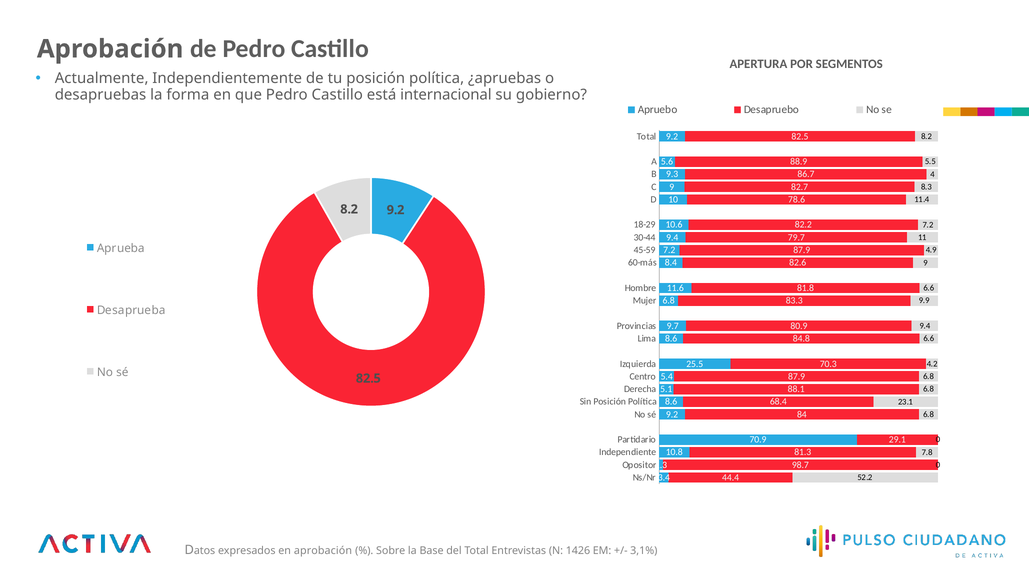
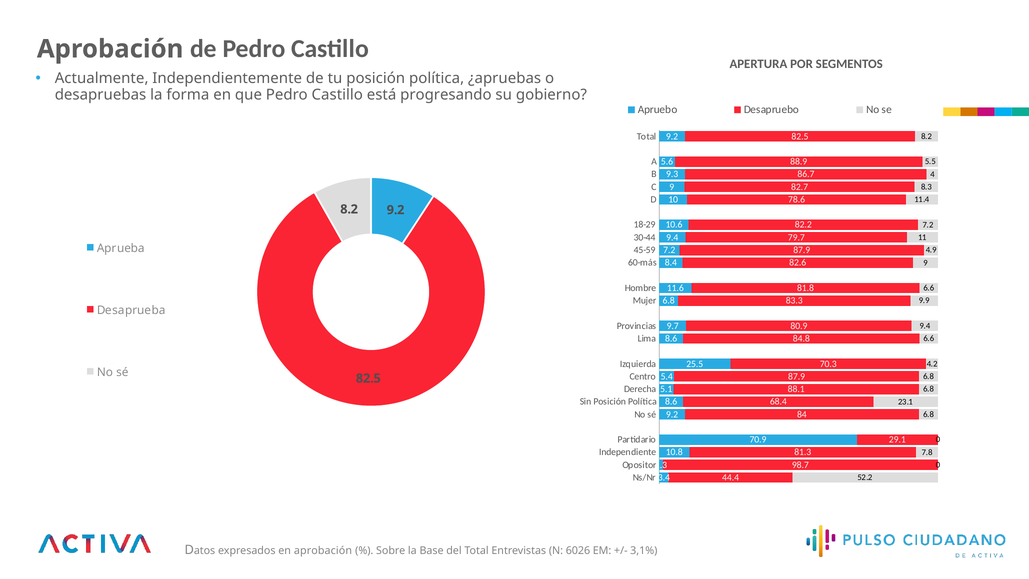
internacional: internacional -> progresando
1426: 1426 -> 6026
